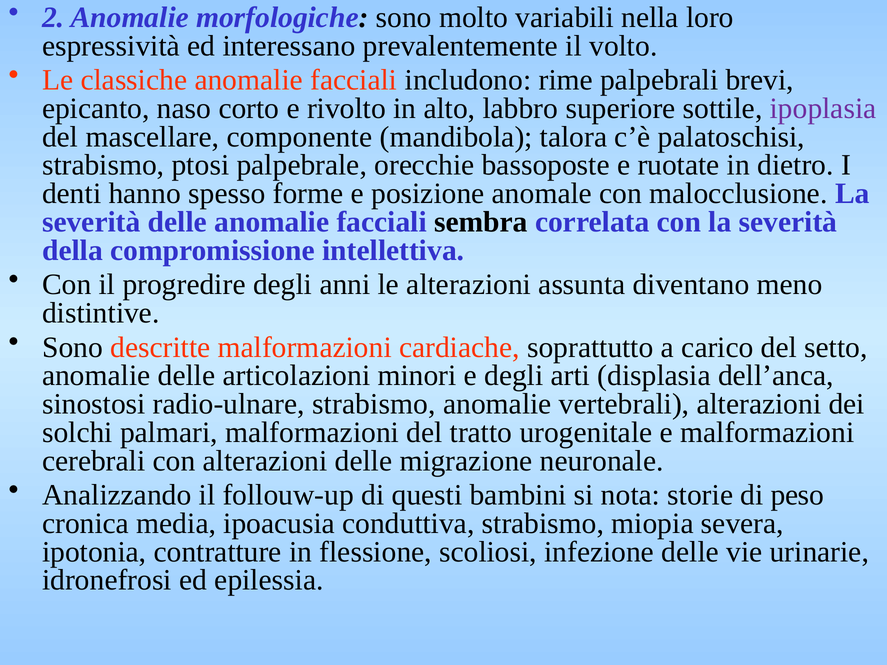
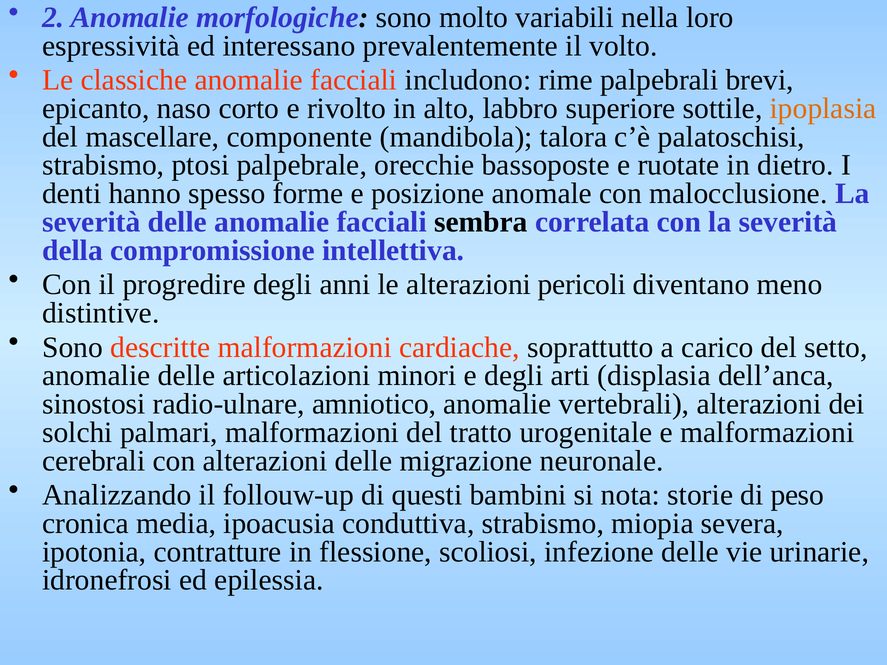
ipoplasia colour: purple -> orange
assunta: assunta -> pericoli
radio-ulnare strabismo: strabismo -> amniotico
